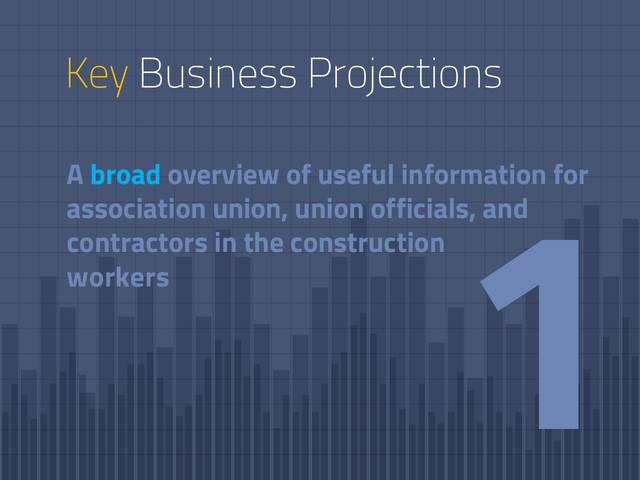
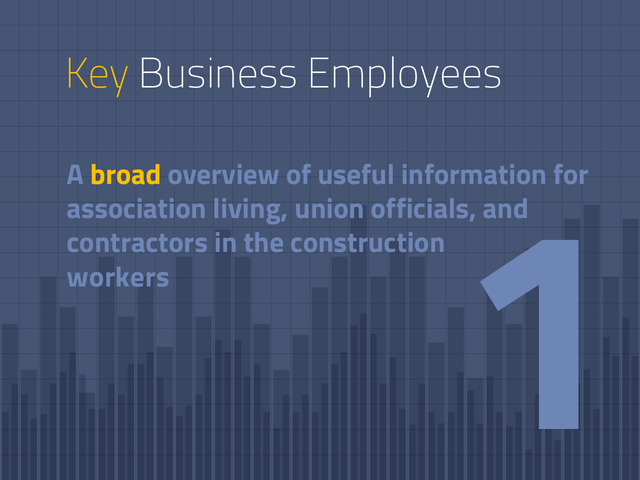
Projections: Projections -> Employees
broad colour: light blue -> yellow
association union: union -> living
